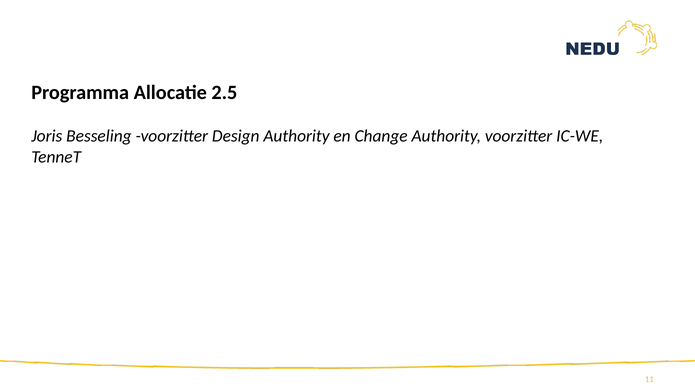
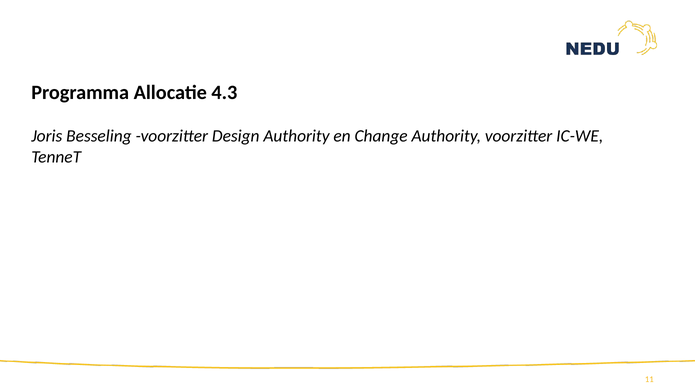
2.5: 2.5 -> 4.3
